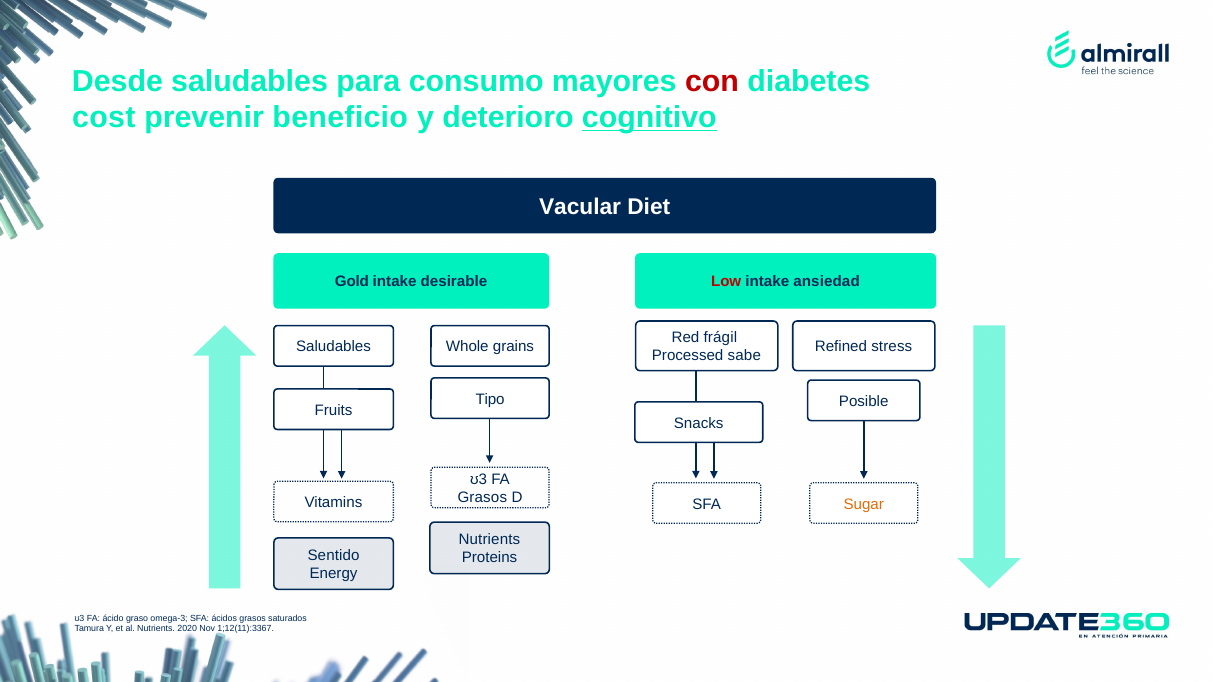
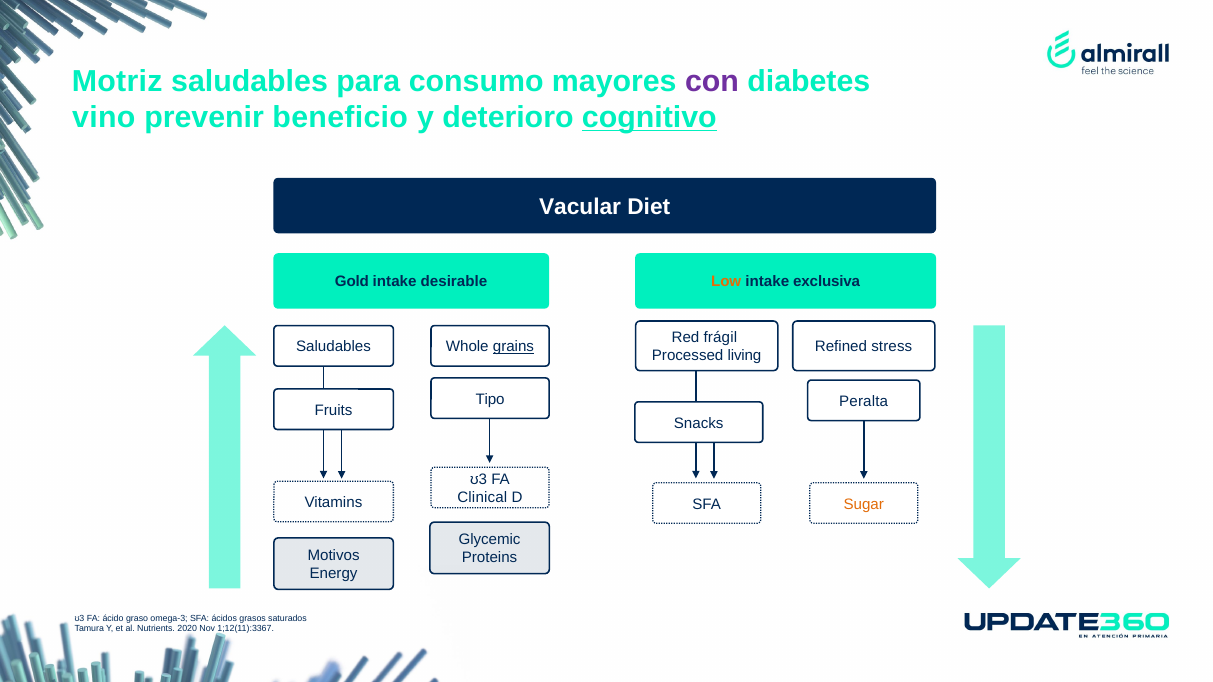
Desde: Desde -> Motriz
con colour: red -> purple
cost: cost -> vino
Low colour: red -> orange
ansiedad: ansiedad -> exclusiva
grains underline: none -> present
sabe: sabe -> living
Posible: Posible -> Peralta
Grasos at (482, 498): Grasos -> Clinical
Nutrients at (489, 540): Nutrients -> Glycemic
Sentido: Sentido -> Motivos
